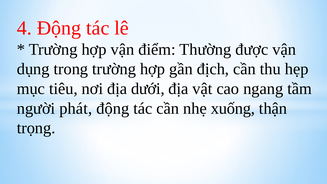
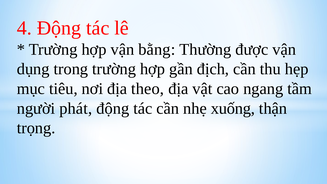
điểm: điểm -> bằng
dưới: dưới -> theo
